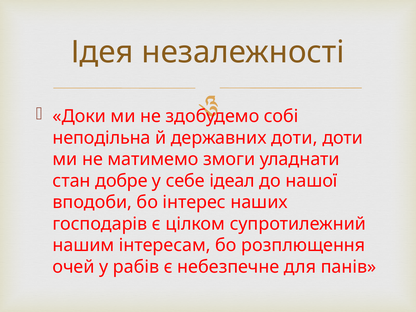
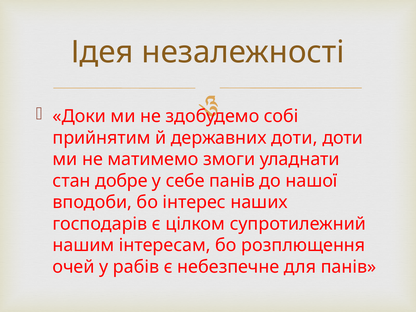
неподільна: неподільна -> прийнятим
себе ідеал: ідеал -> панів
